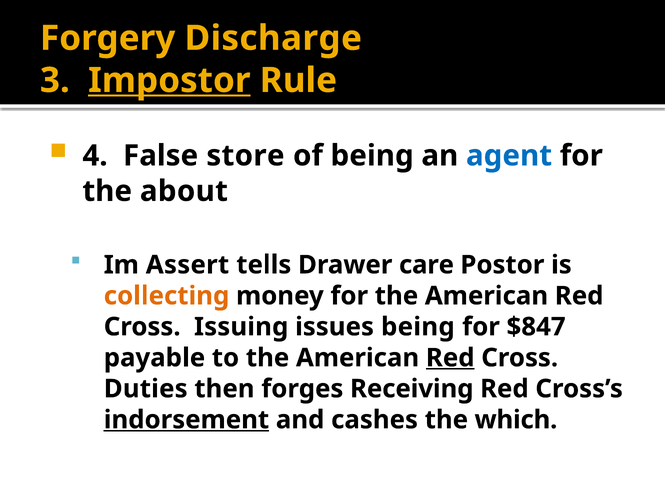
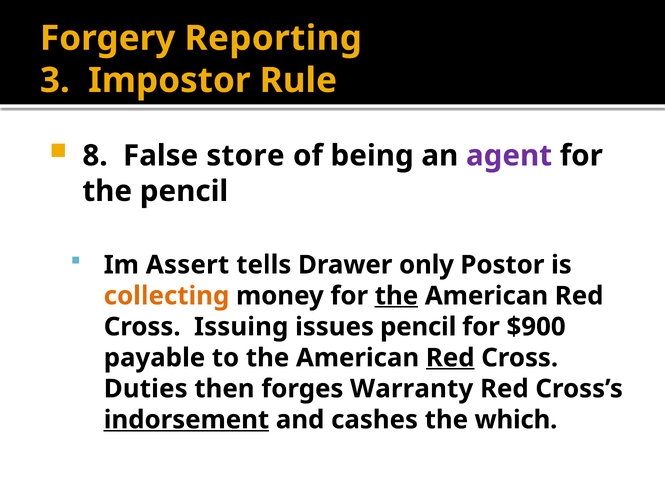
Discharge: Discharge -> Reporting
Impostor underline: present -> none
4: 4 -> 8
agent colour: blue -> purple
the about: about -> pencil
care: care -> only
the at (396, 296) underline: none -> present
issues being: being -> pencil
$847: $847 -> $900
Receiving: Receiving -> Warranty
